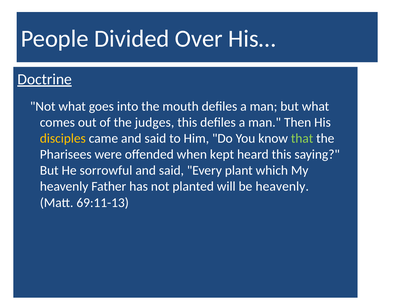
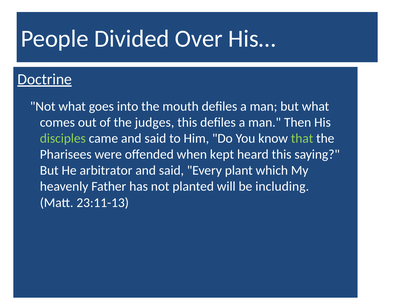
disciples colour: yellow -> light green
sorrowful: sorrowful -> arbitrator
be heavenly: heavenly -> including
69:11-13: 69:11-13 -> 23:11-13
